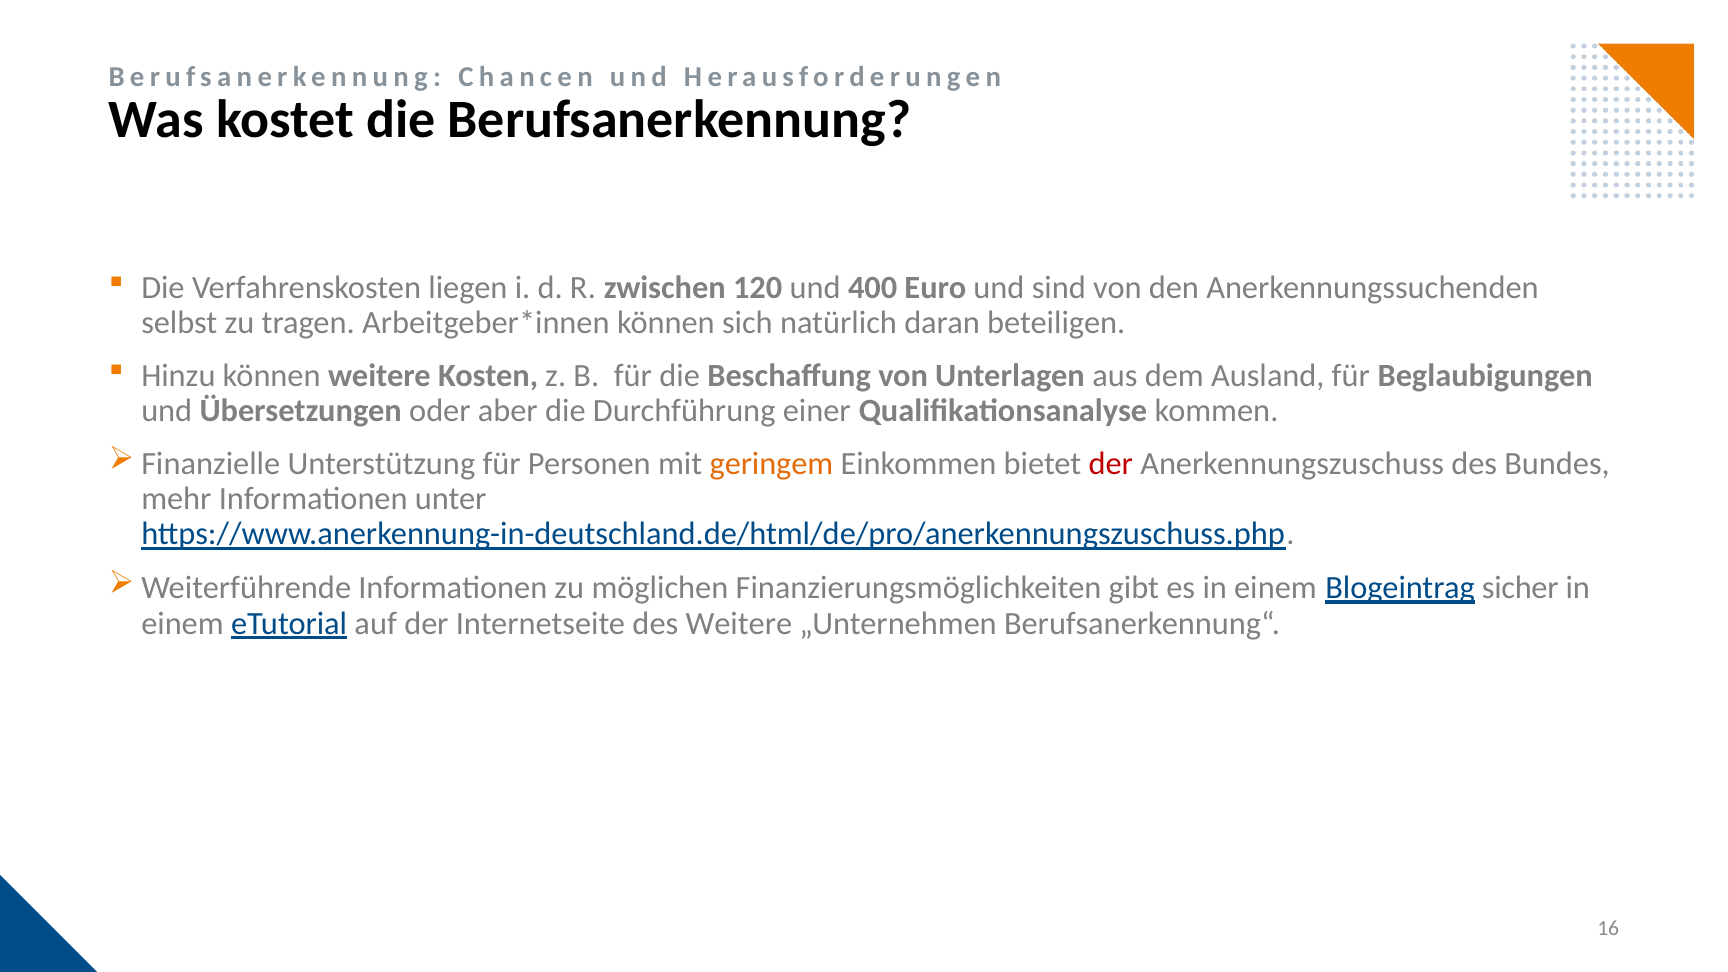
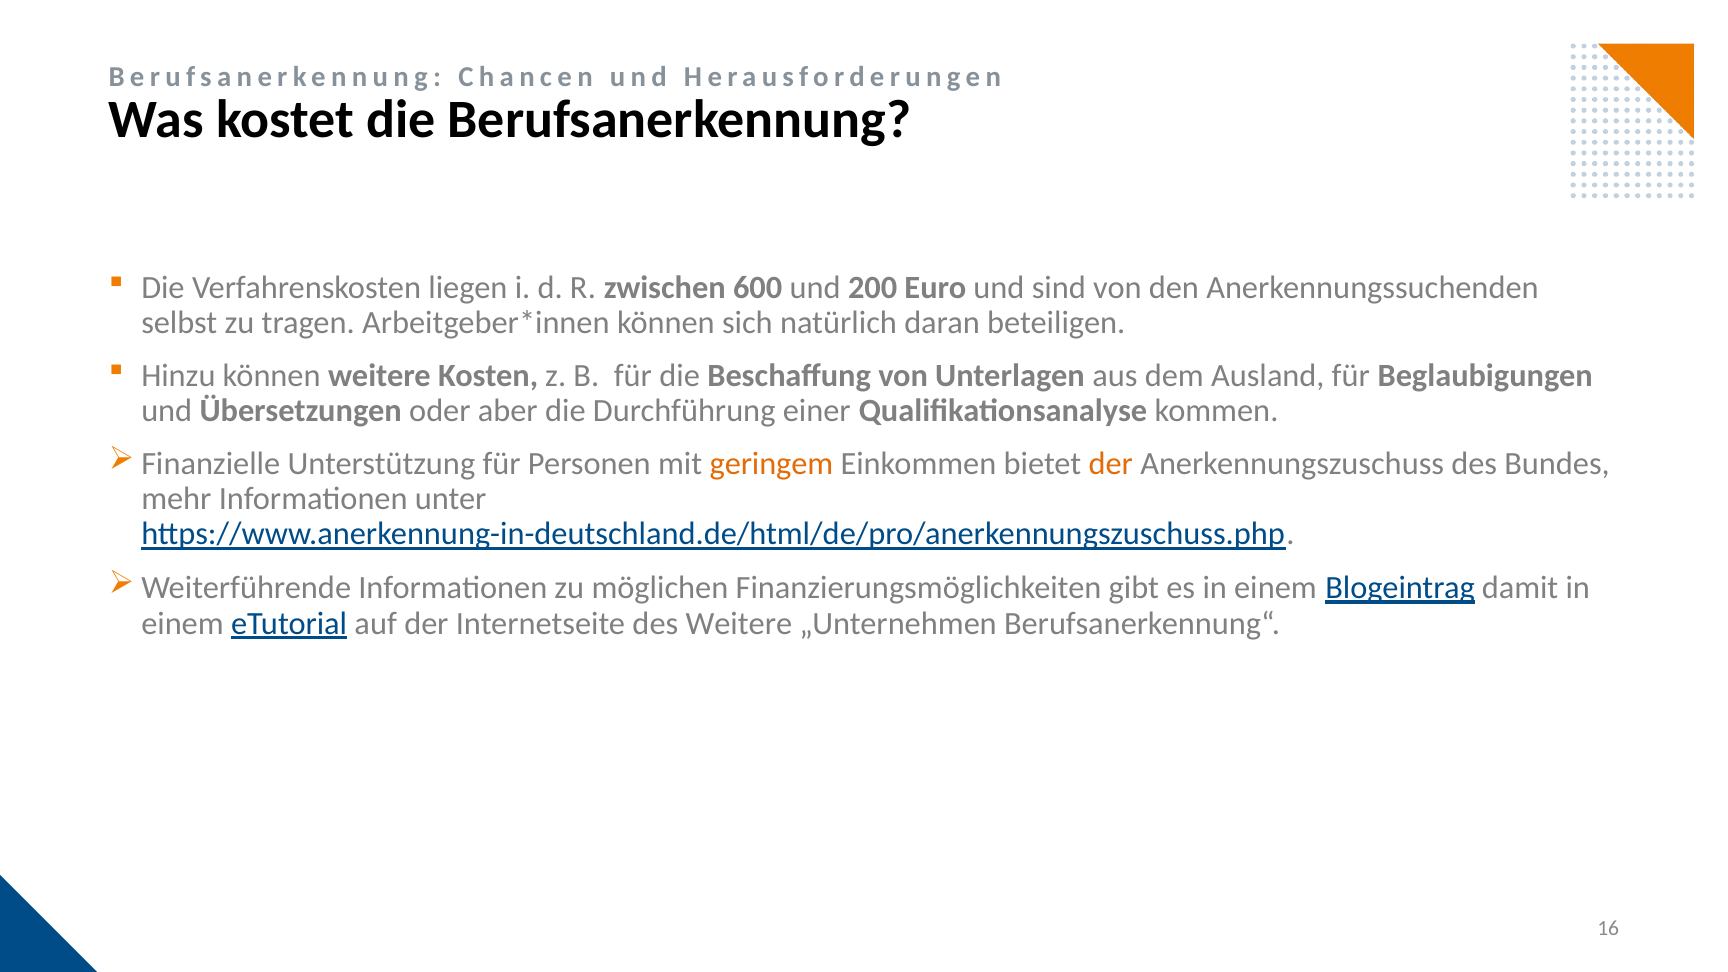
120: 120 -> 600
400: 400 -> 200
der at (1111, 464) colour: red -> orange
sicher: sicher -> damit
